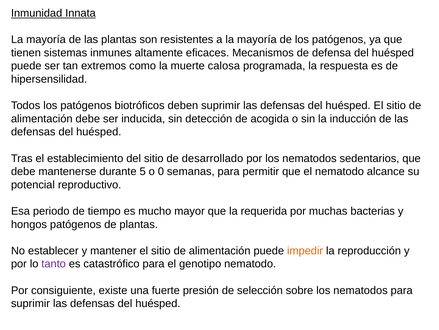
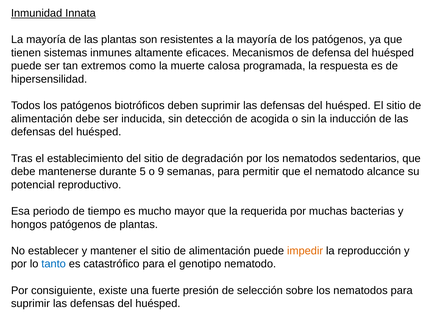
desarrollado: desarrollado -> degradación
0: 0 -> 9
tanto colour: purple -> blue
